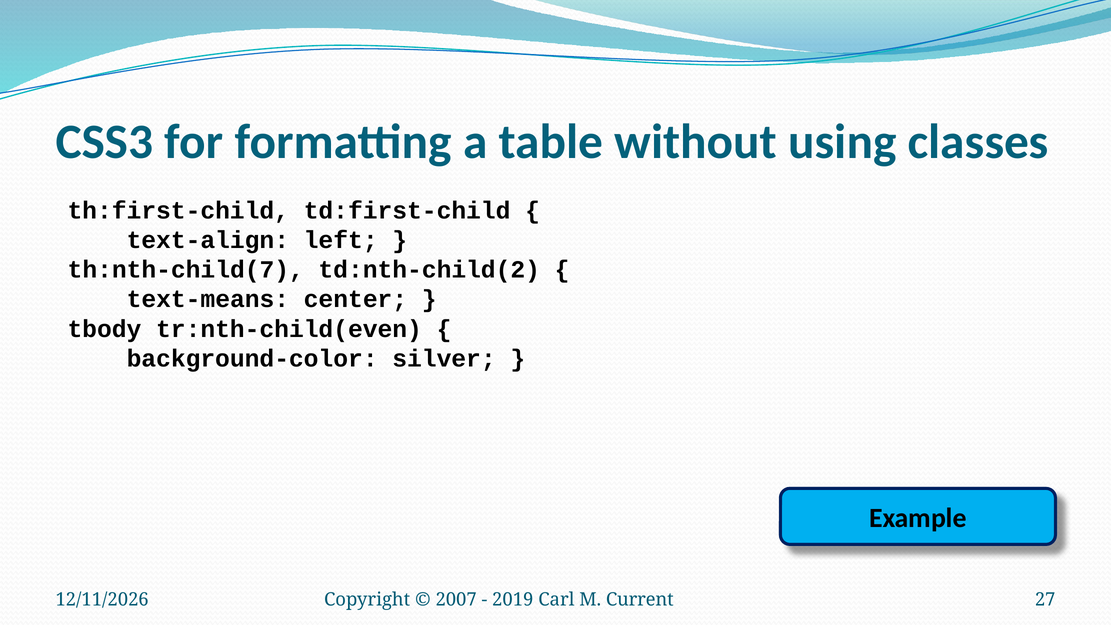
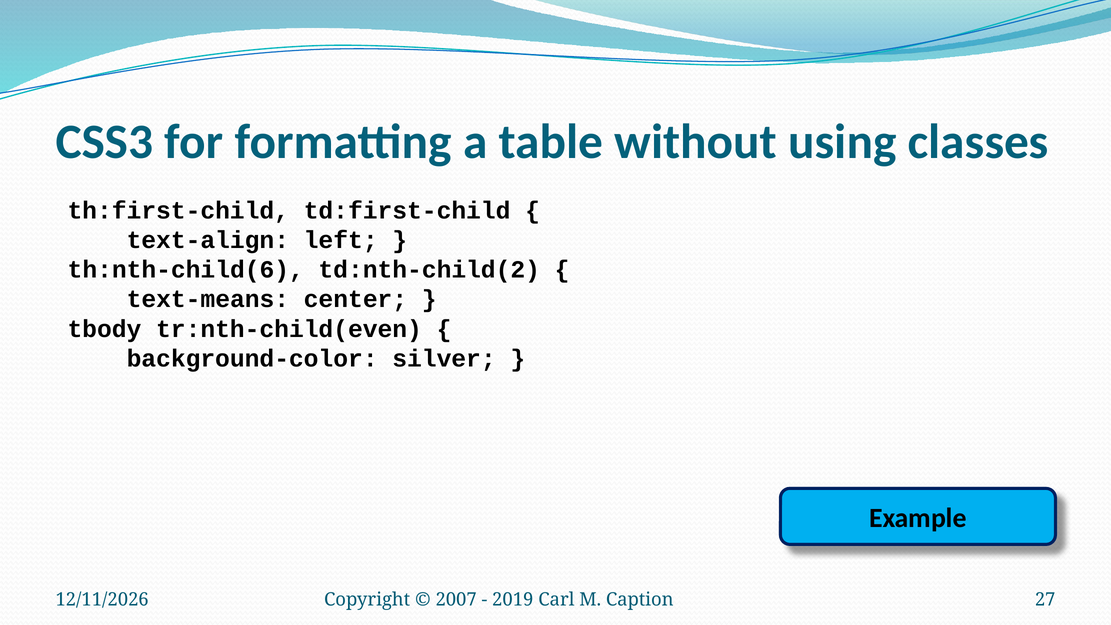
th:nth-child(7: th:nth-child(7 -> th:nth-child(6
Current: Current -> Caption
